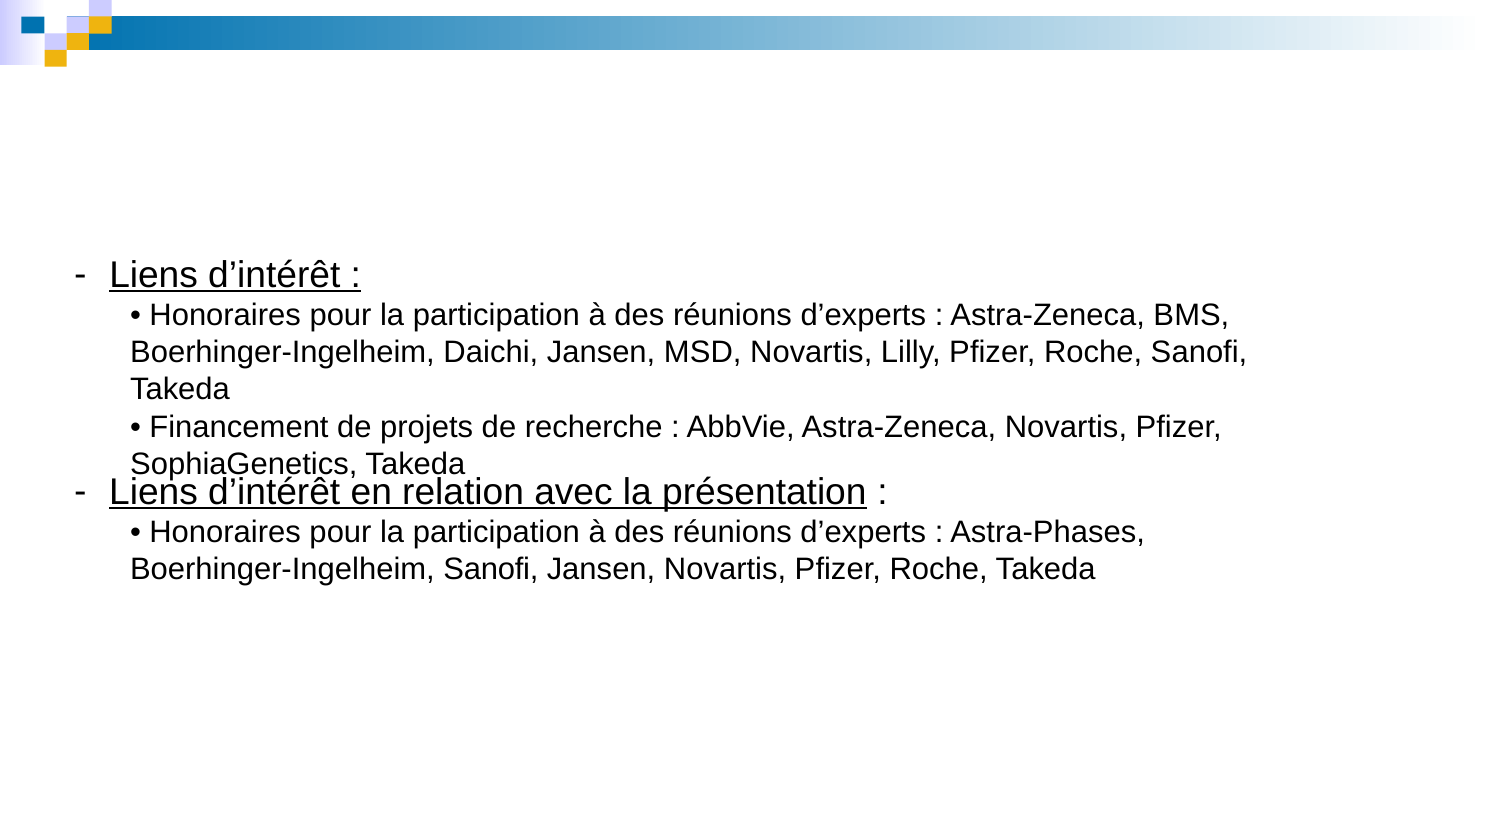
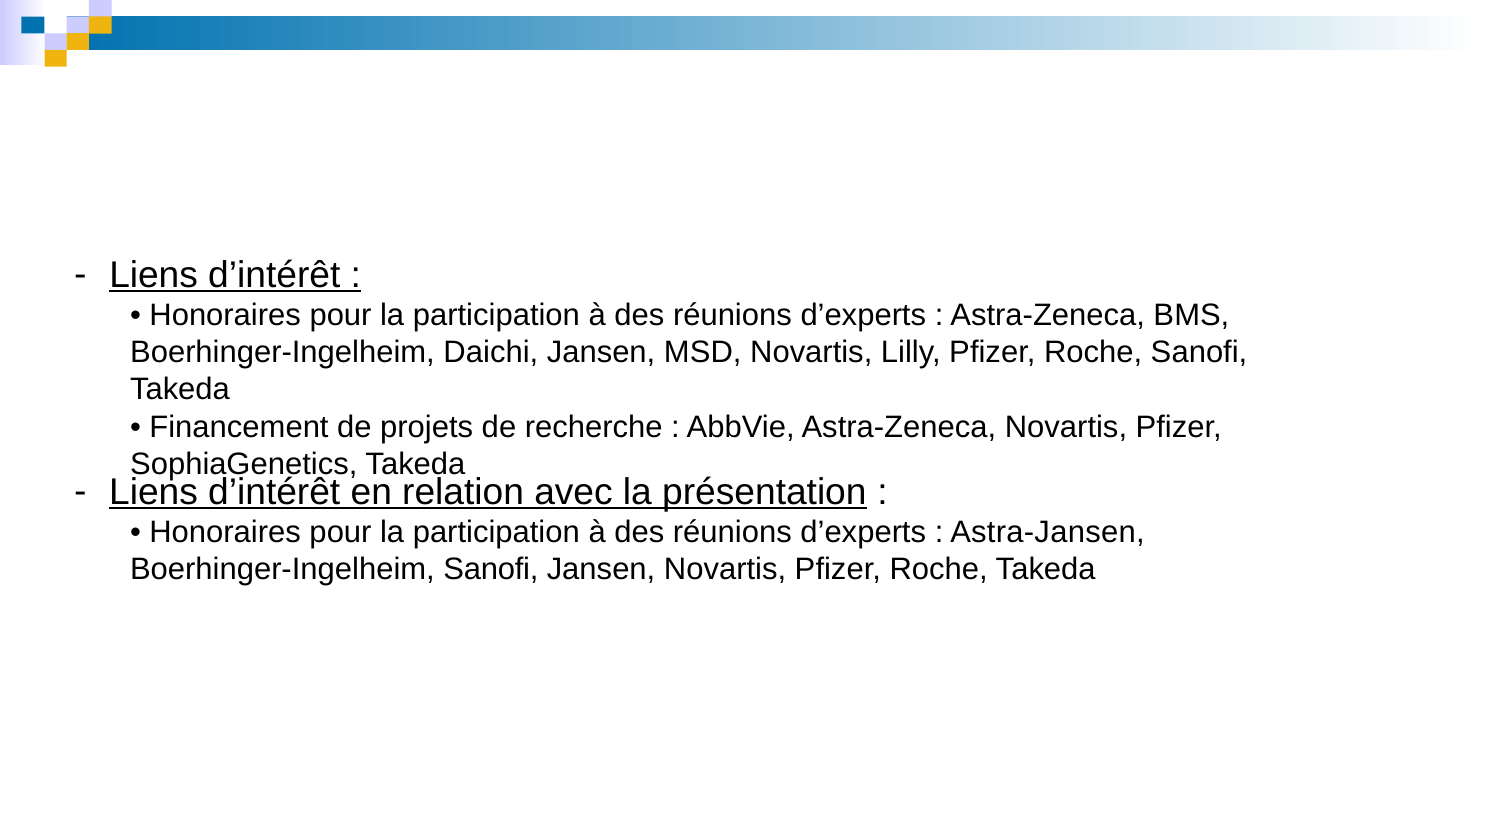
Astra-Phases: Astra-Phases -> Astra-Jansen
